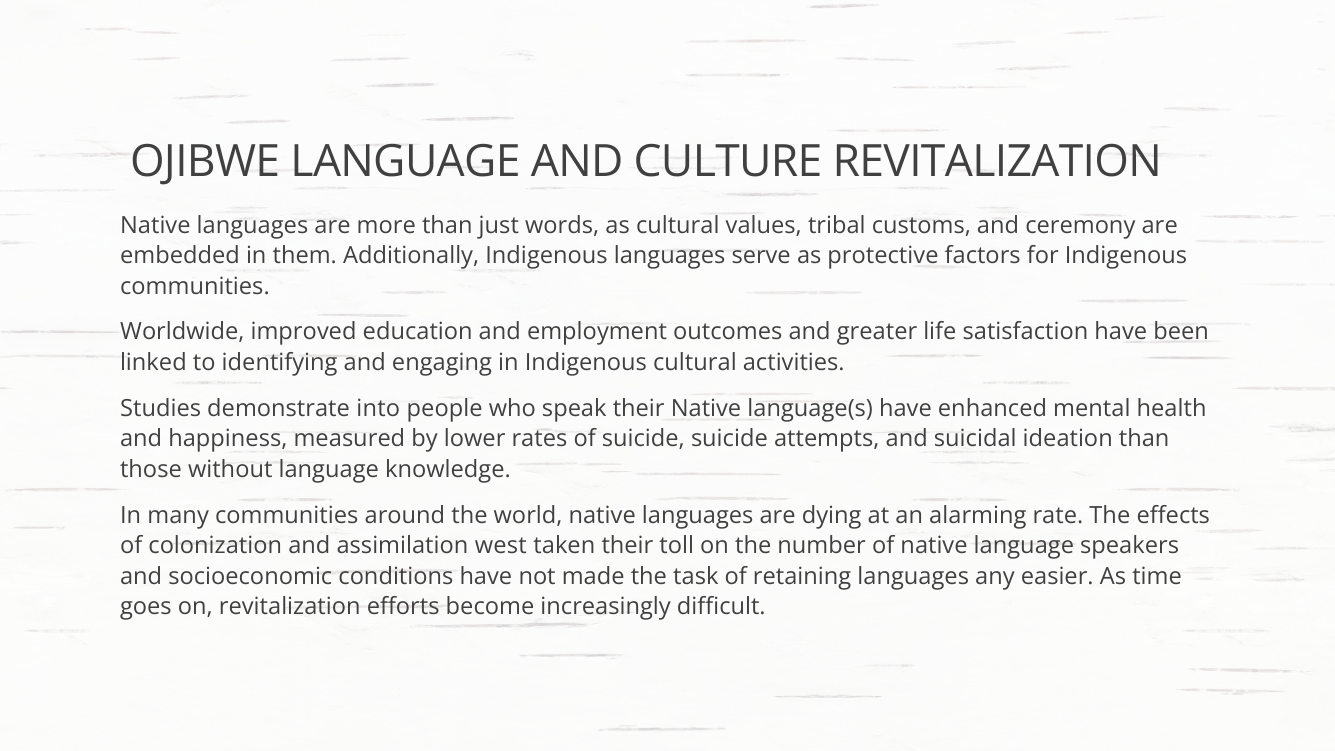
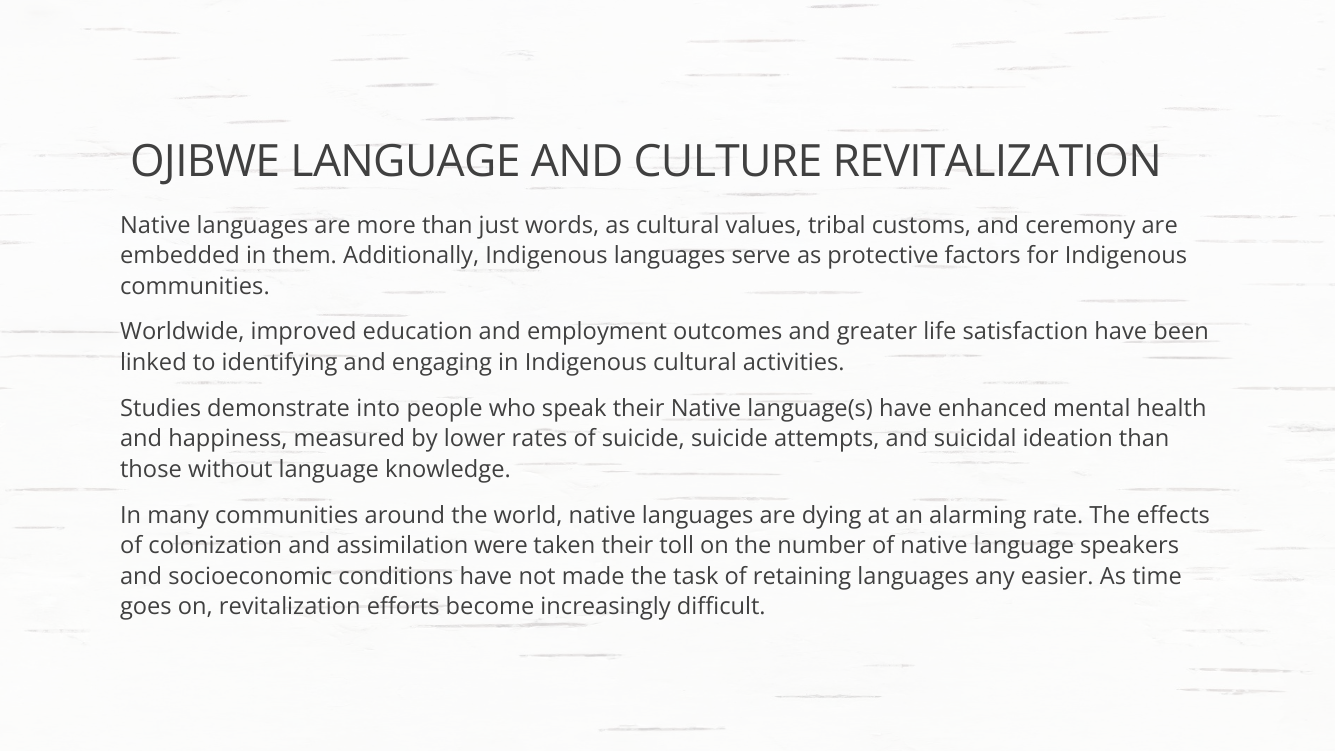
west: west -> were
